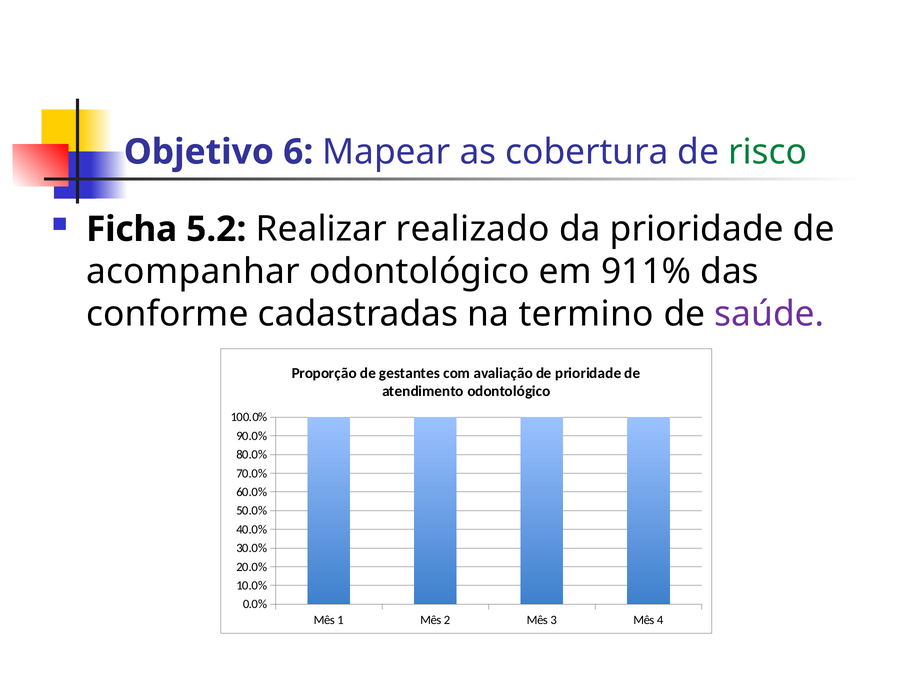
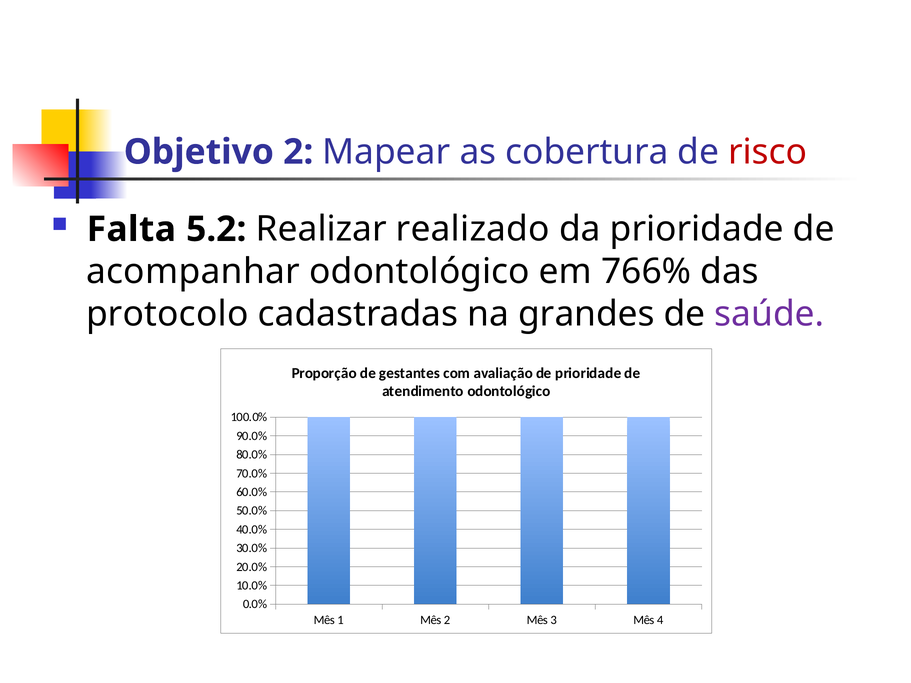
Objetivo 6: 6 -> 2
risco colour: green -> red
Ficha: Ficha -> Falta
911%: 911% -> 766%
conforme: conforme -> protocolo
termino: termino -> grandes
